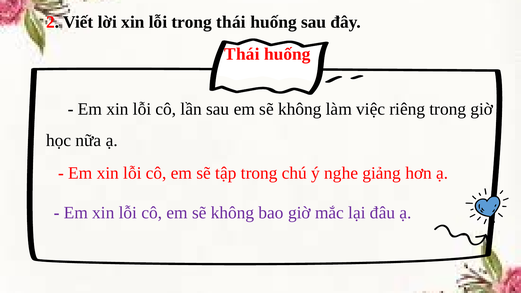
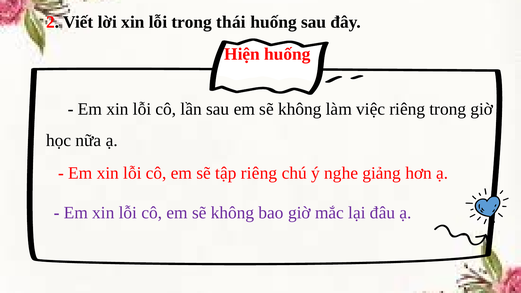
Thái at (242, 54): Thái -> Hiện
tập trong: trong -> riêng
